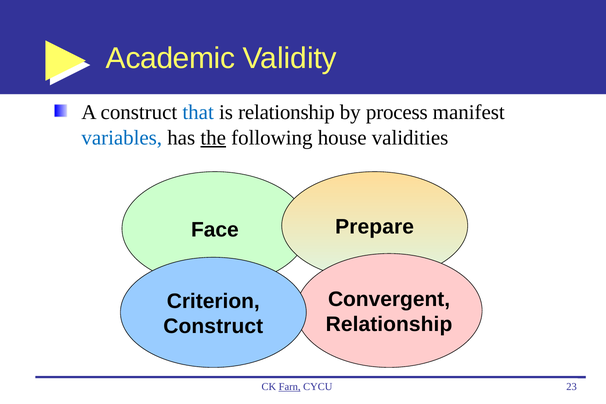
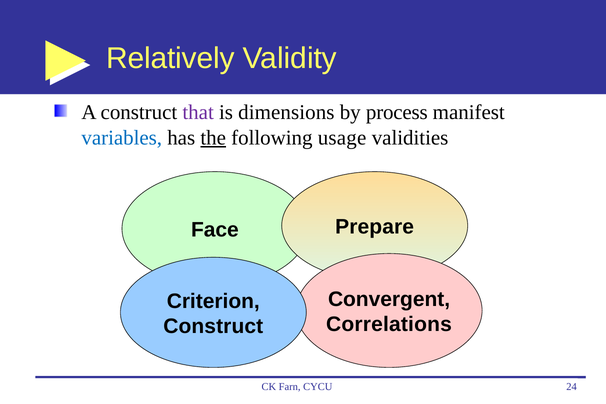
Academic: Academic -> Relatively
that colour: blue -> purple
is relationship: relationship -> dimensions
house: house -> usage
Relationship at (389, 324): Relationship -> Correlations
Farn underline: present -> none
23: 23 -> 24
